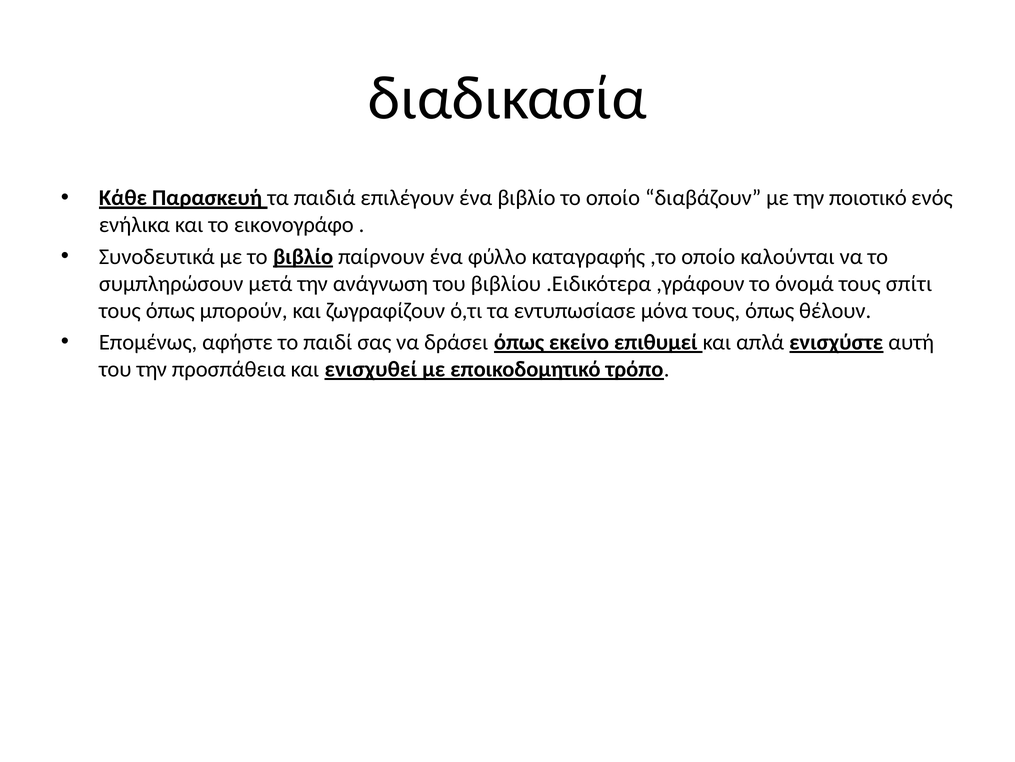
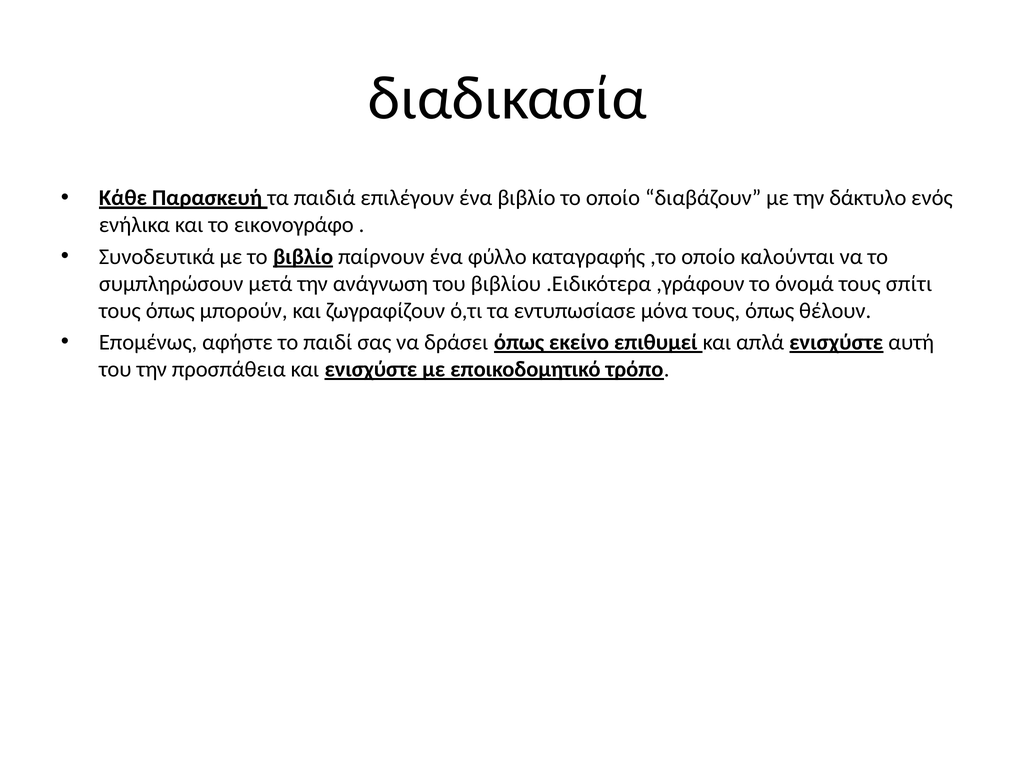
ποιοτικό: ποιοτικό -> δάκτυλο
και ενισχυθεί: ενισχυθεί -> ενισχύστε
